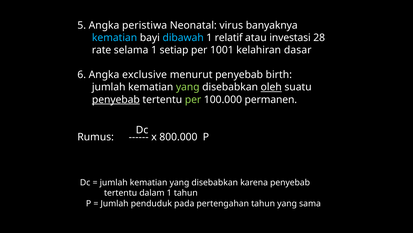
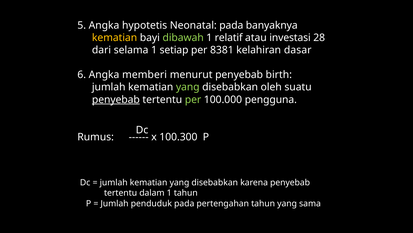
peristiwa: peristiwa -> hypotetis
Neonatal virus: virus -> pada
kematian at (115, 38) colour: light blue -> yellow
dibawah colour: light blue -> light green
rate: rate -> dari
1001: 1001 -> 8381
exclusive: exclusive -> memberi
oleh underline: present -> none
permanen: permanen -> pengguna
800.000: 800.000 -> 100.300
